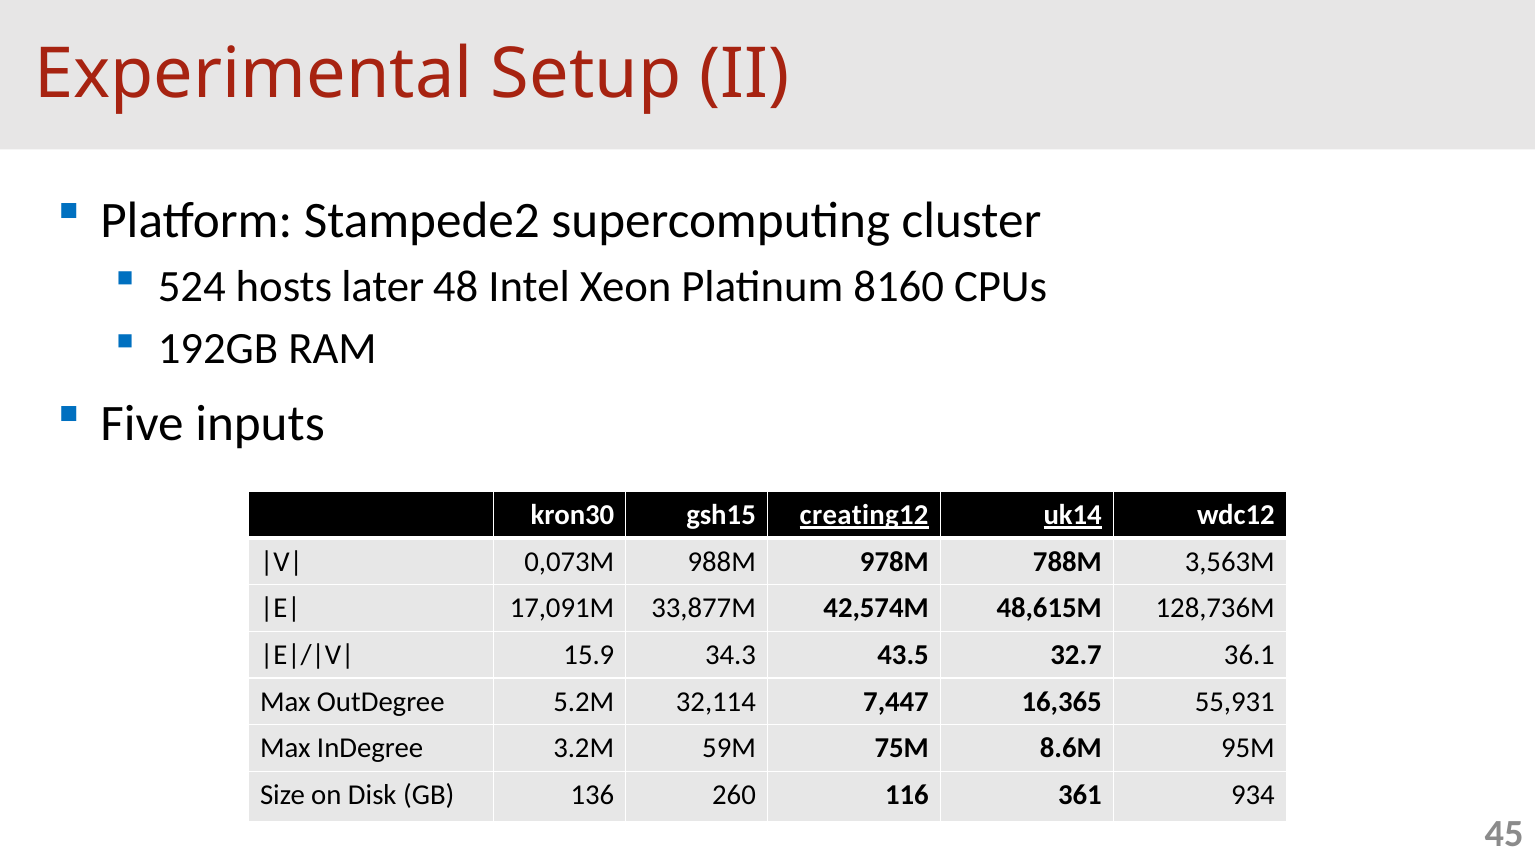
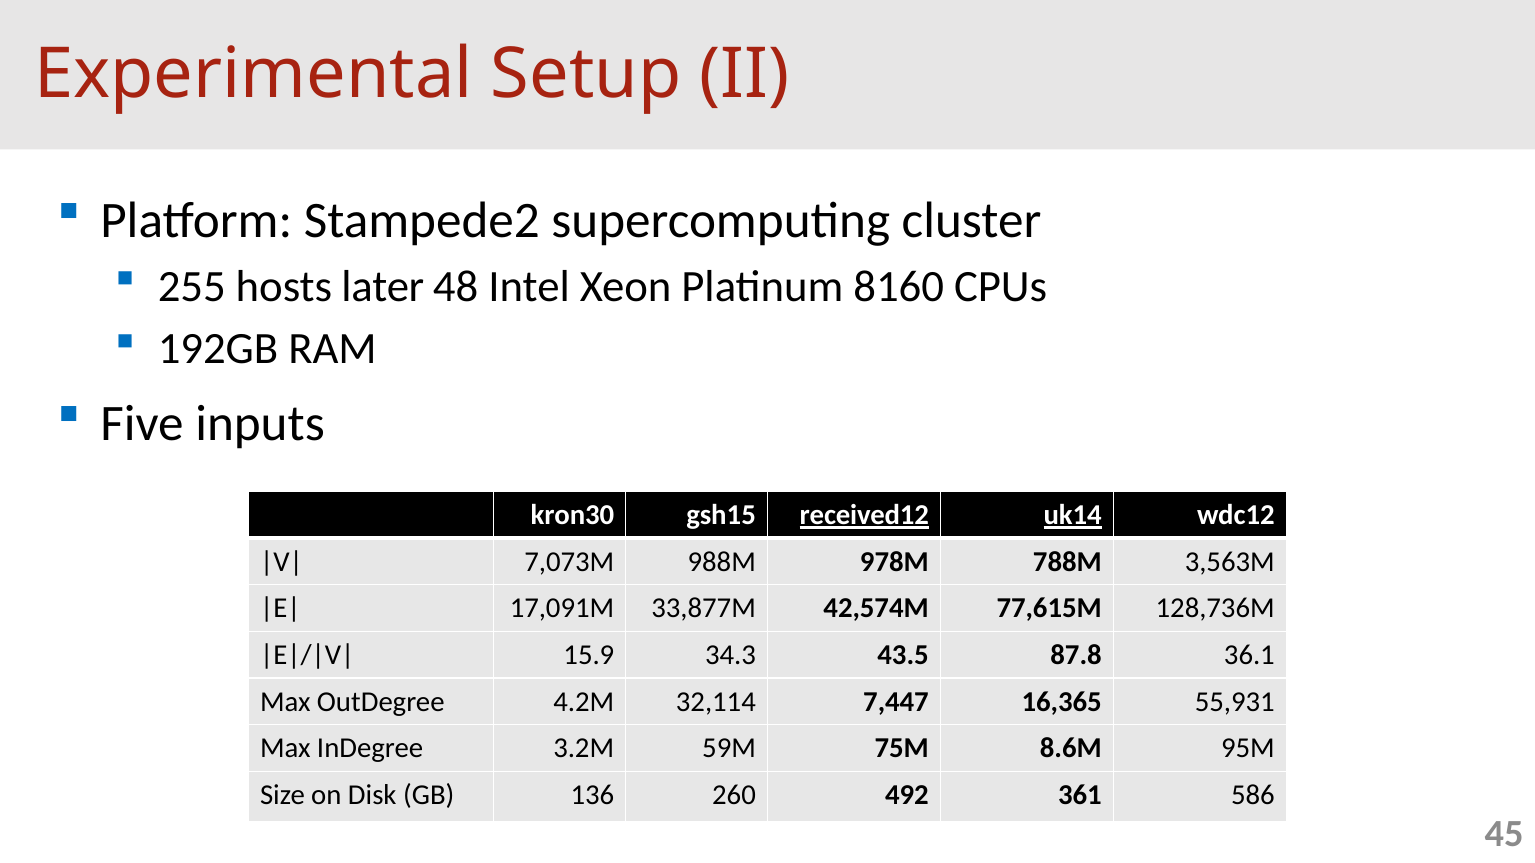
524: 524 -> 255
creating12: creating12 -> received12
0,073M: 0,073M -> 7,073M
48,615M: 48,615M -> 77,615M
32.7: 32.7 -> 87.8
5.2M: 5.2M -> 4.2M
116: 116 -> 492
934: 934 -> 586
